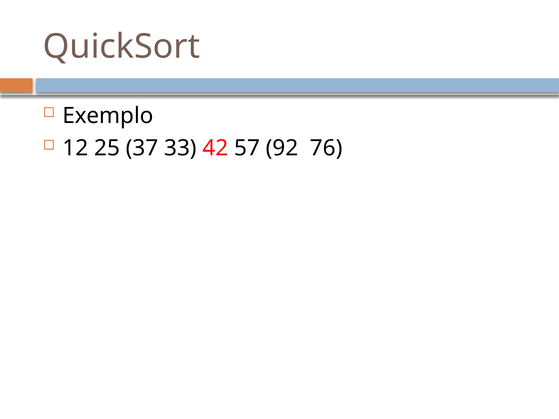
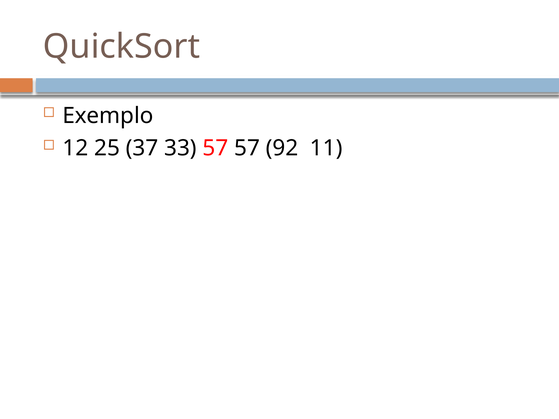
33 42: 42 -> 57
76: 76 -> 11
